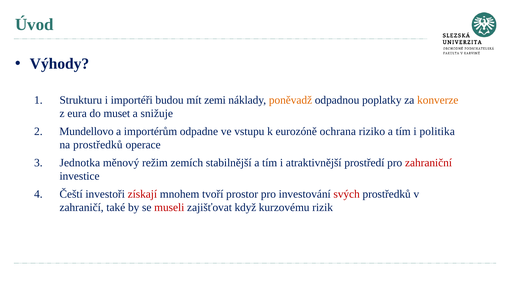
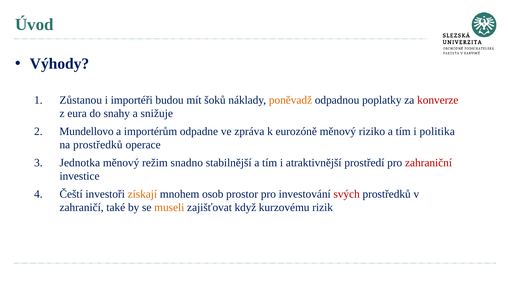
Strukturu: Strukturu -> Zůstanou
zemi: zemi -> šoků
konverze colour: orange -> red
muset: muset -> snahy
vstupu: vstupu -> zpráva
eurozóně ochrana: ochrana -> měnový
zemích: zemích -> snadno
získají colour: red -> orange
tvoří: tvoří -> osob
museli colour: red -> orange
